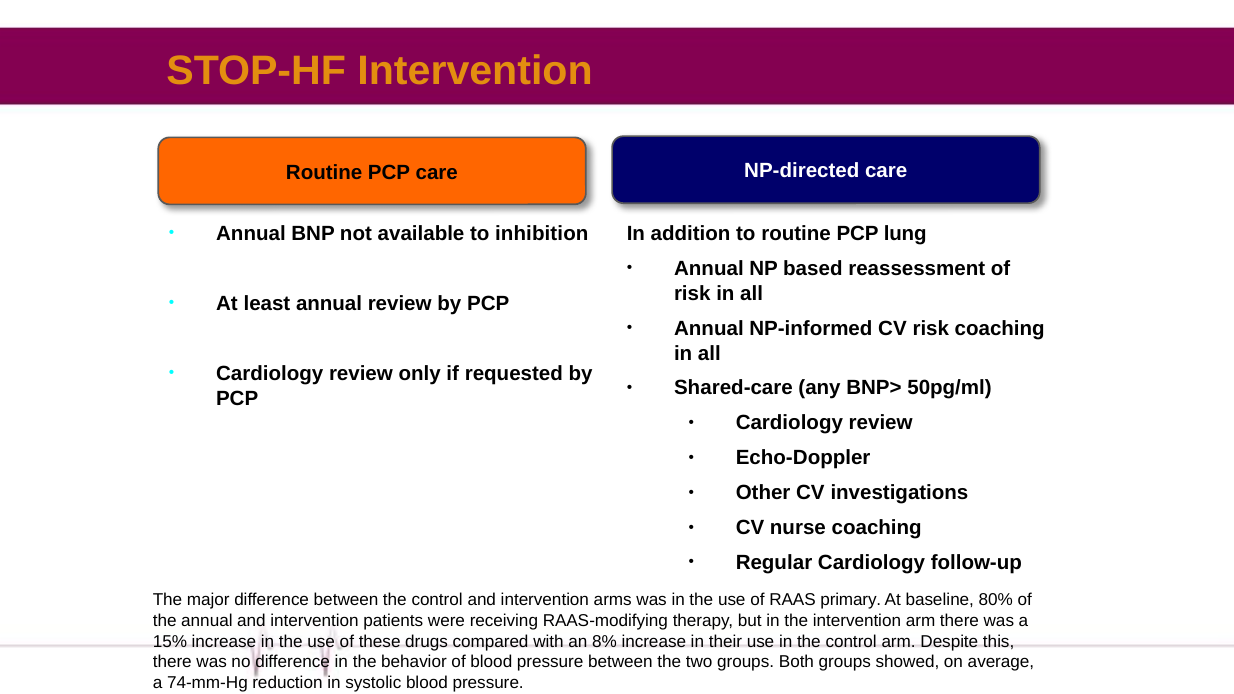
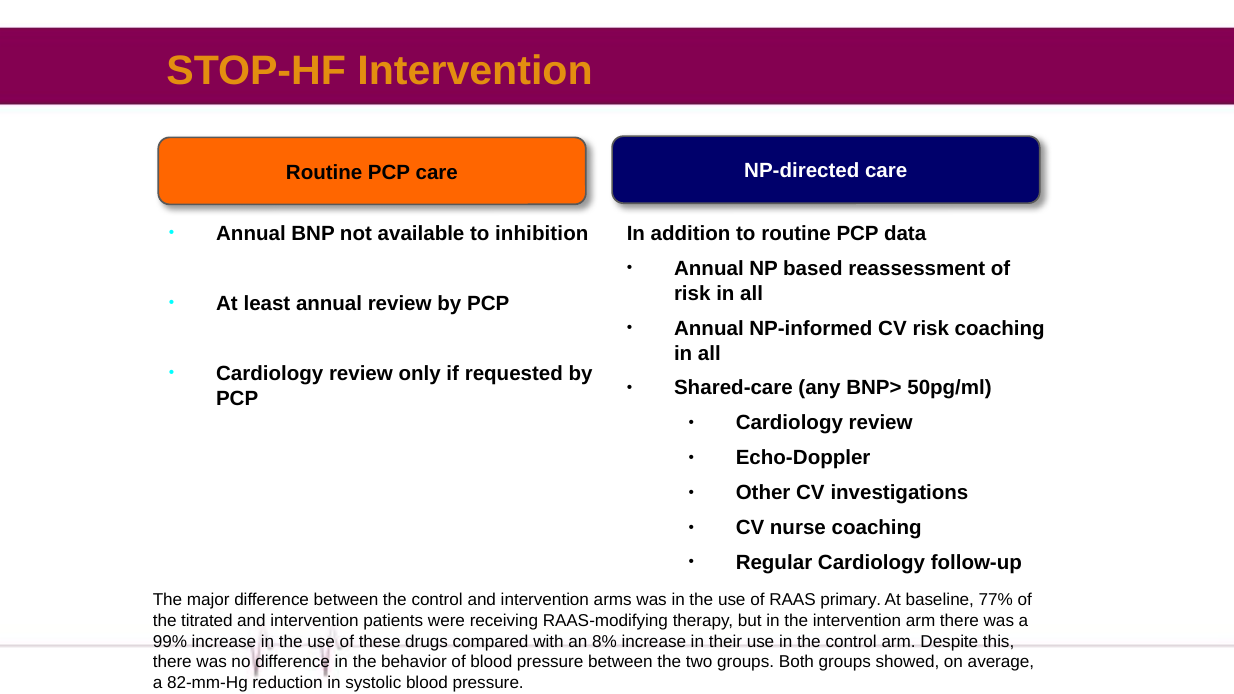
lung: lung -> data
80%: 80% -> 77%
the annual: annual -> titrated
15%: 15% -> 99%
74-mm-Hg: 74-mm-Hg -> 82-mm-Hg
